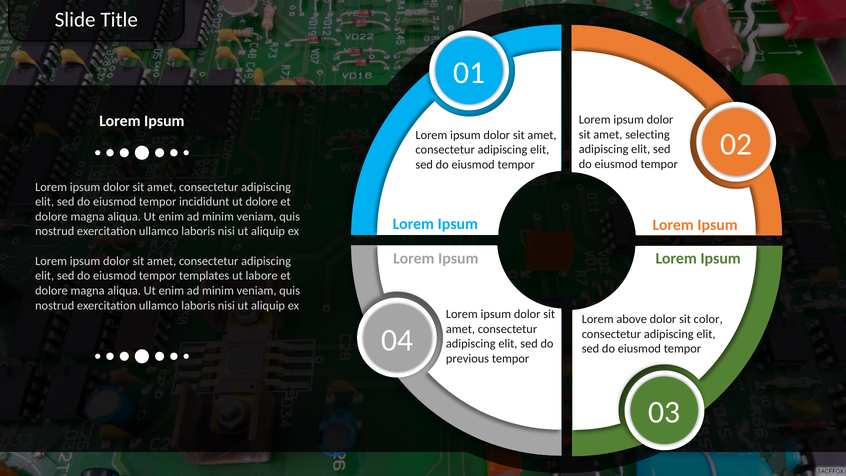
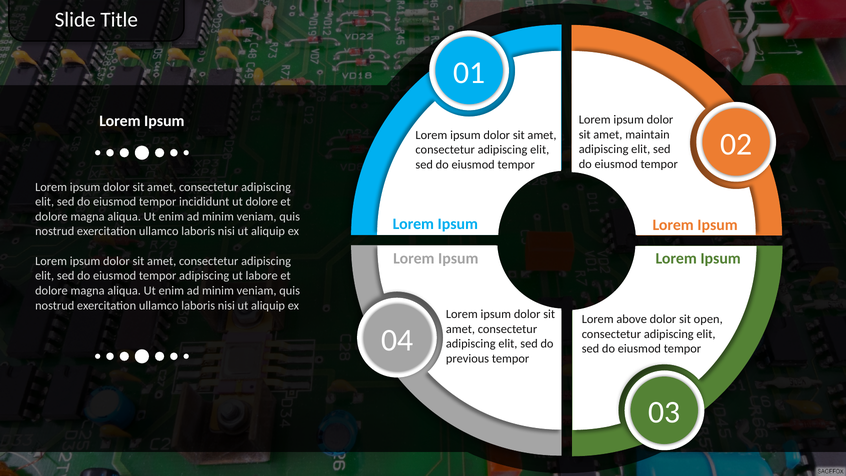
selecting: selecting -> maintain
tempor templates: templates -> adipiscing
color: color -> open
